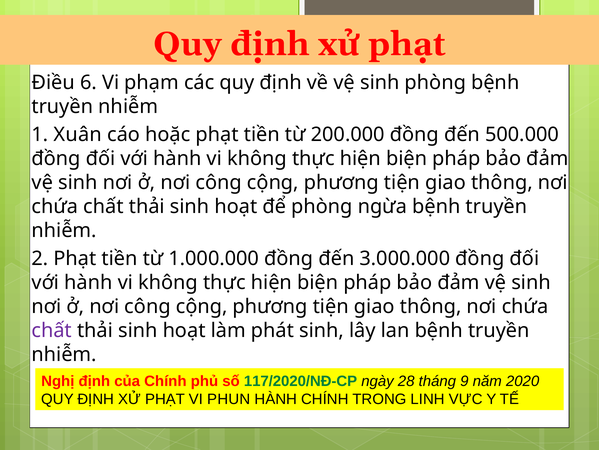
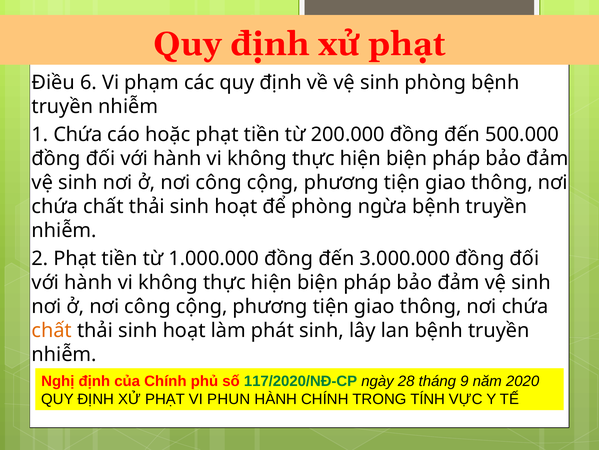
1 Xuân: Xuân -> Chứa
chất at (52, 330) colour: purple -> orange
LINH: LINH -> TÍNH
